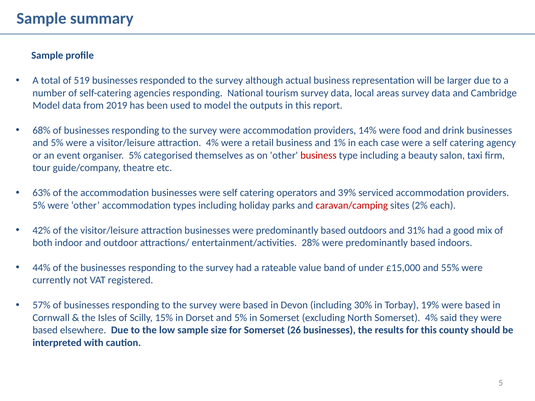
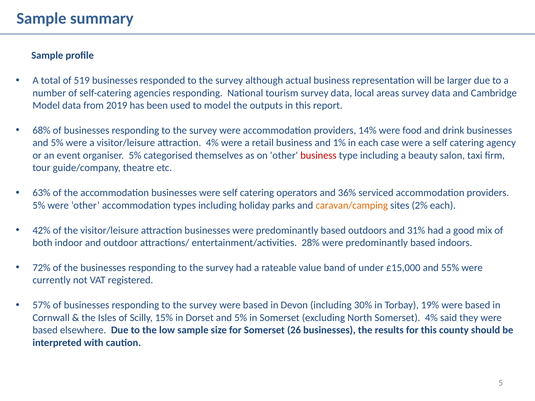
39%: 39% -> 36%
caravan/camping colour: red -> orange
44%: 44% -> 72%
